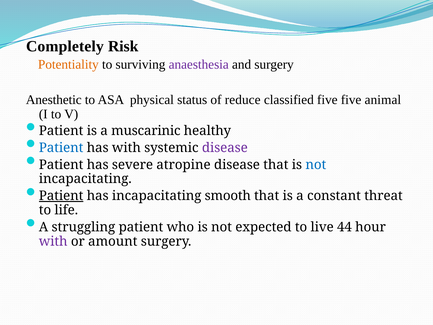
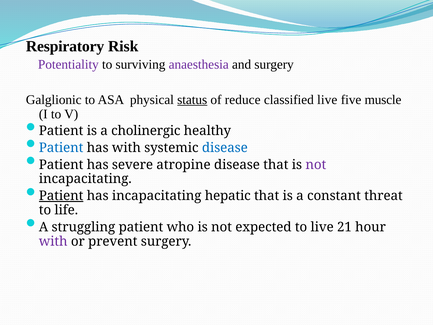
Completely: Completely -> Respiratory
Potentiality colour: orange -> purple
Anesthetic: Anesthetic -> Galglionic
status underline: none -> present
classified five: five -> live
animal: animal -> muscle
muscarinic: muscarinic -> cholinergic
disease at (225, 148) colour: purple -> blue
not at (316, 165) colour: blue -> purple
smooth: smooth -> hepatic
44: 44 -> 21
amount: amount -> prevent
